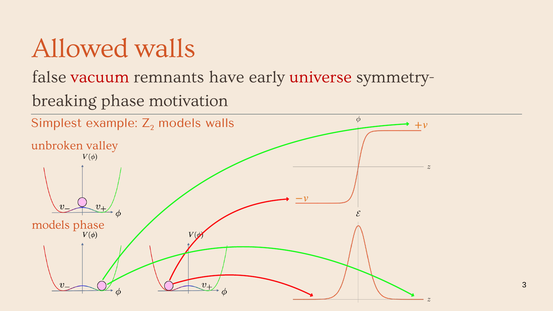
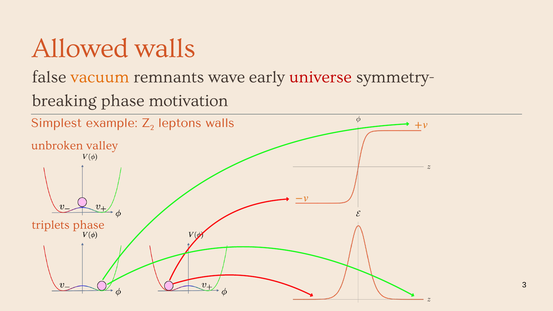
vacuum colour: red -> orange
have: have -> wave
models at (180, 123): models -> leptons
models at (51, 225): models -> triplets
